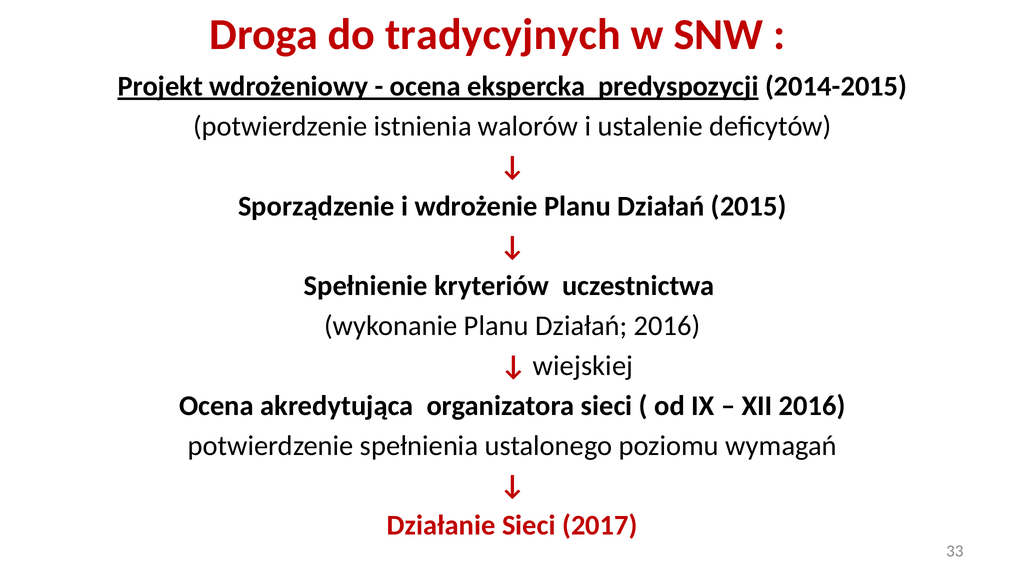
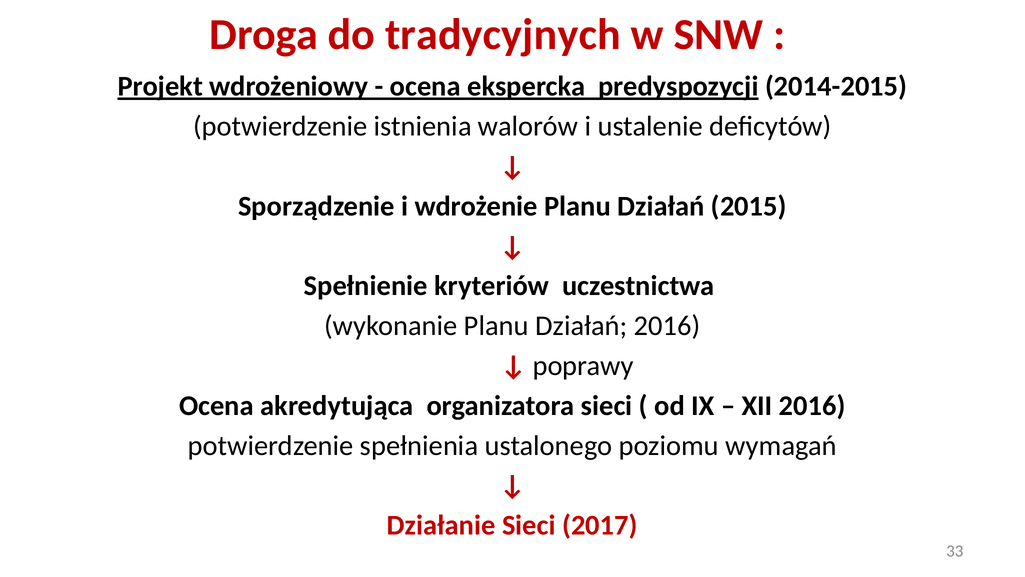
wiejskiej: wiejskiej -> poprawy
